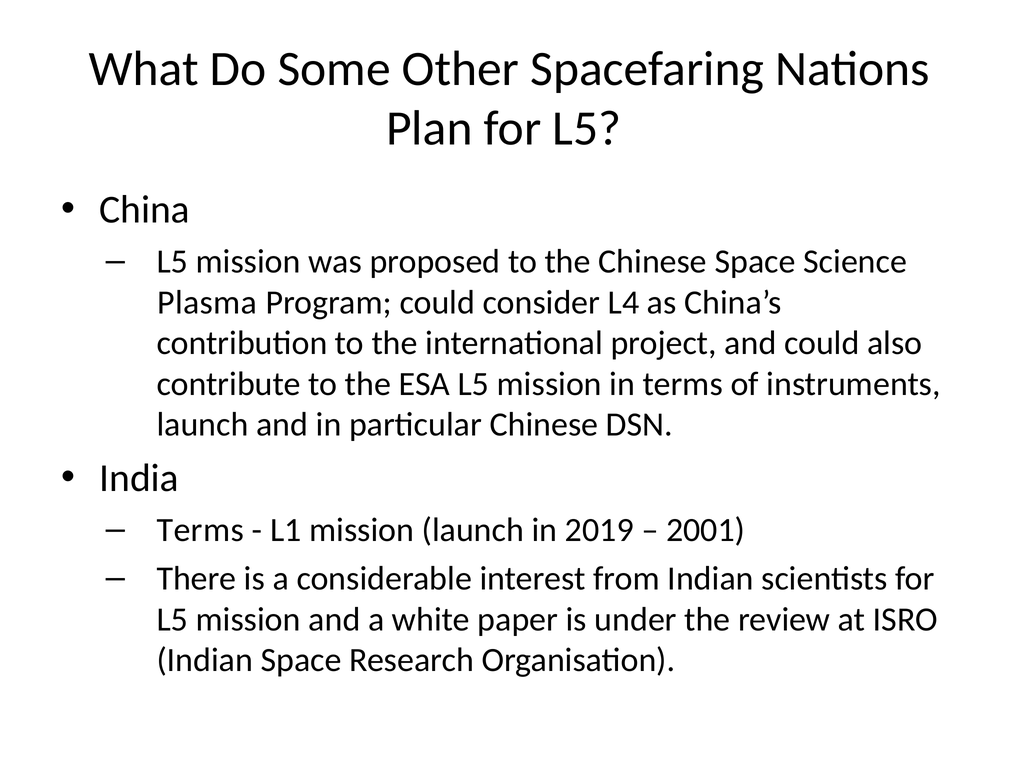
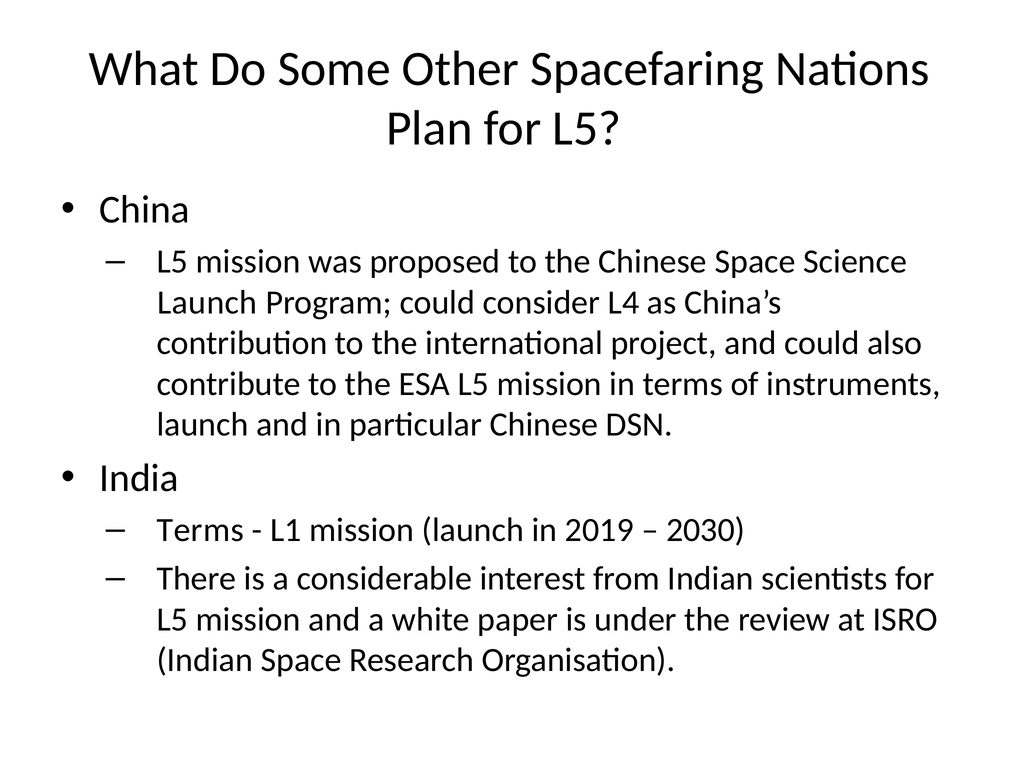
Plasma at (207, 302): Plasma -> Launch
2001: 2001 -> 2030
